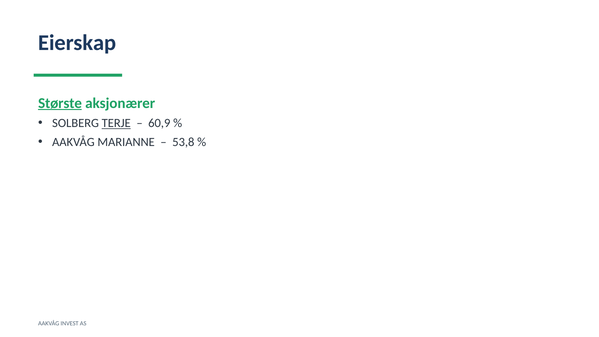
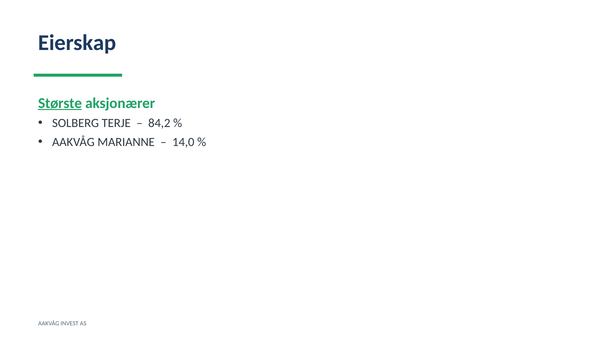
TERJE underline: present -> none
60,9: 60,9 -> 84,2
53,8: 53,8 -> 14,0
